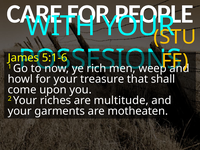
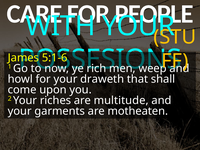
treasure: treasure -> draweth
